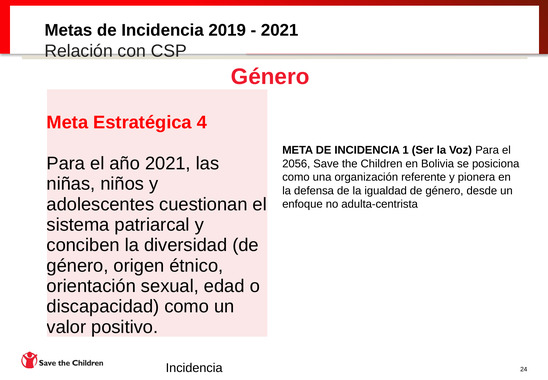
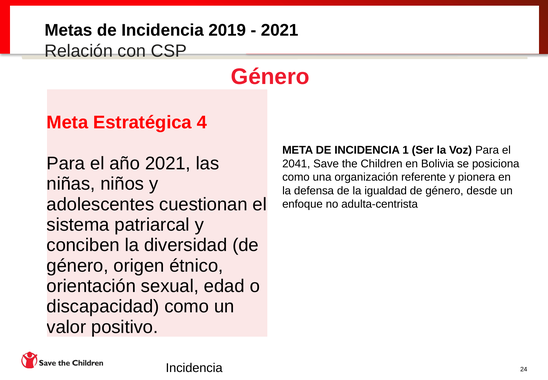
2056: 2056 -> 2041
